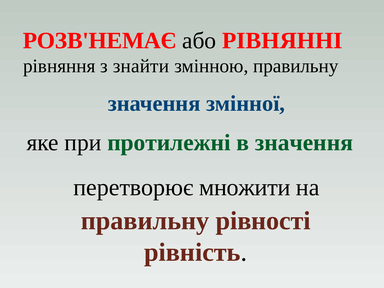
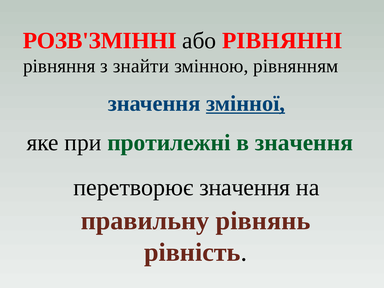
РОЗВ'НЕМАЄ: РОЗВ'НЕМАЄ -> РОЗВ'ЗМІННІ
змінною правильну: правильну -> рівнянням
змінної underline: none -> present
перетворює множити: множити -> значення
рівності: рівності -> рівнянь
